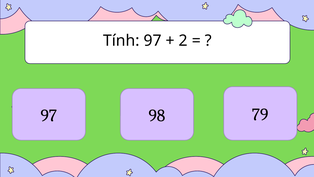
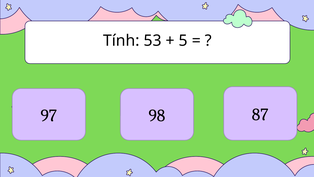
Tính 97: 97 -> 53
2: 2 -> 5
79: 79 -> 87
